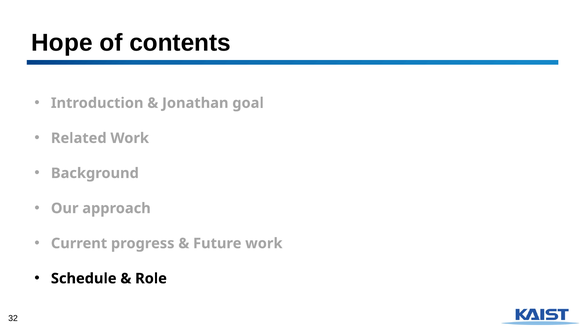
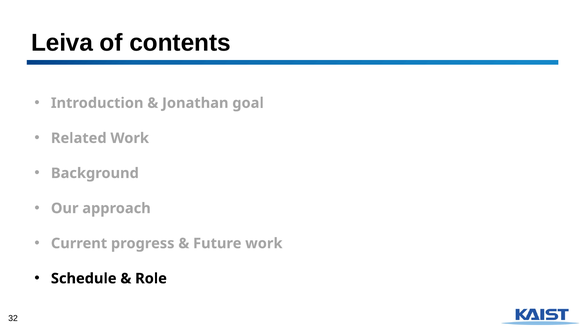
Hope: Hope -> Leiva
